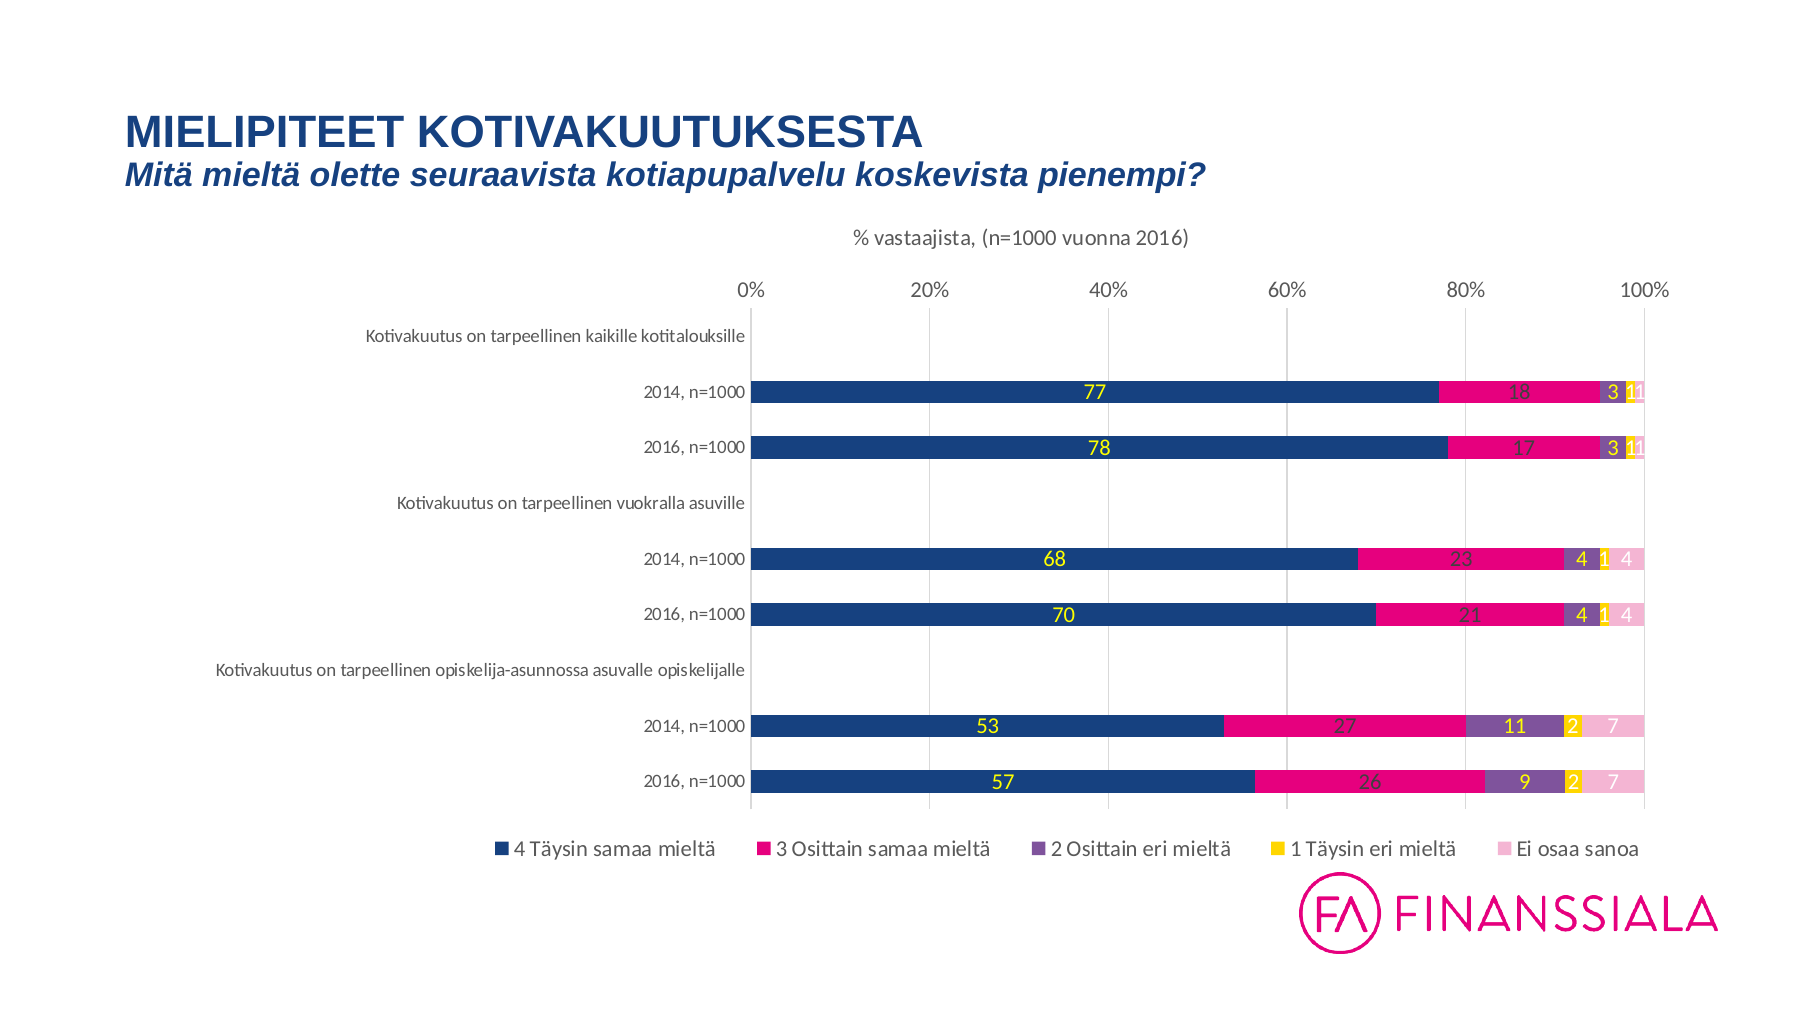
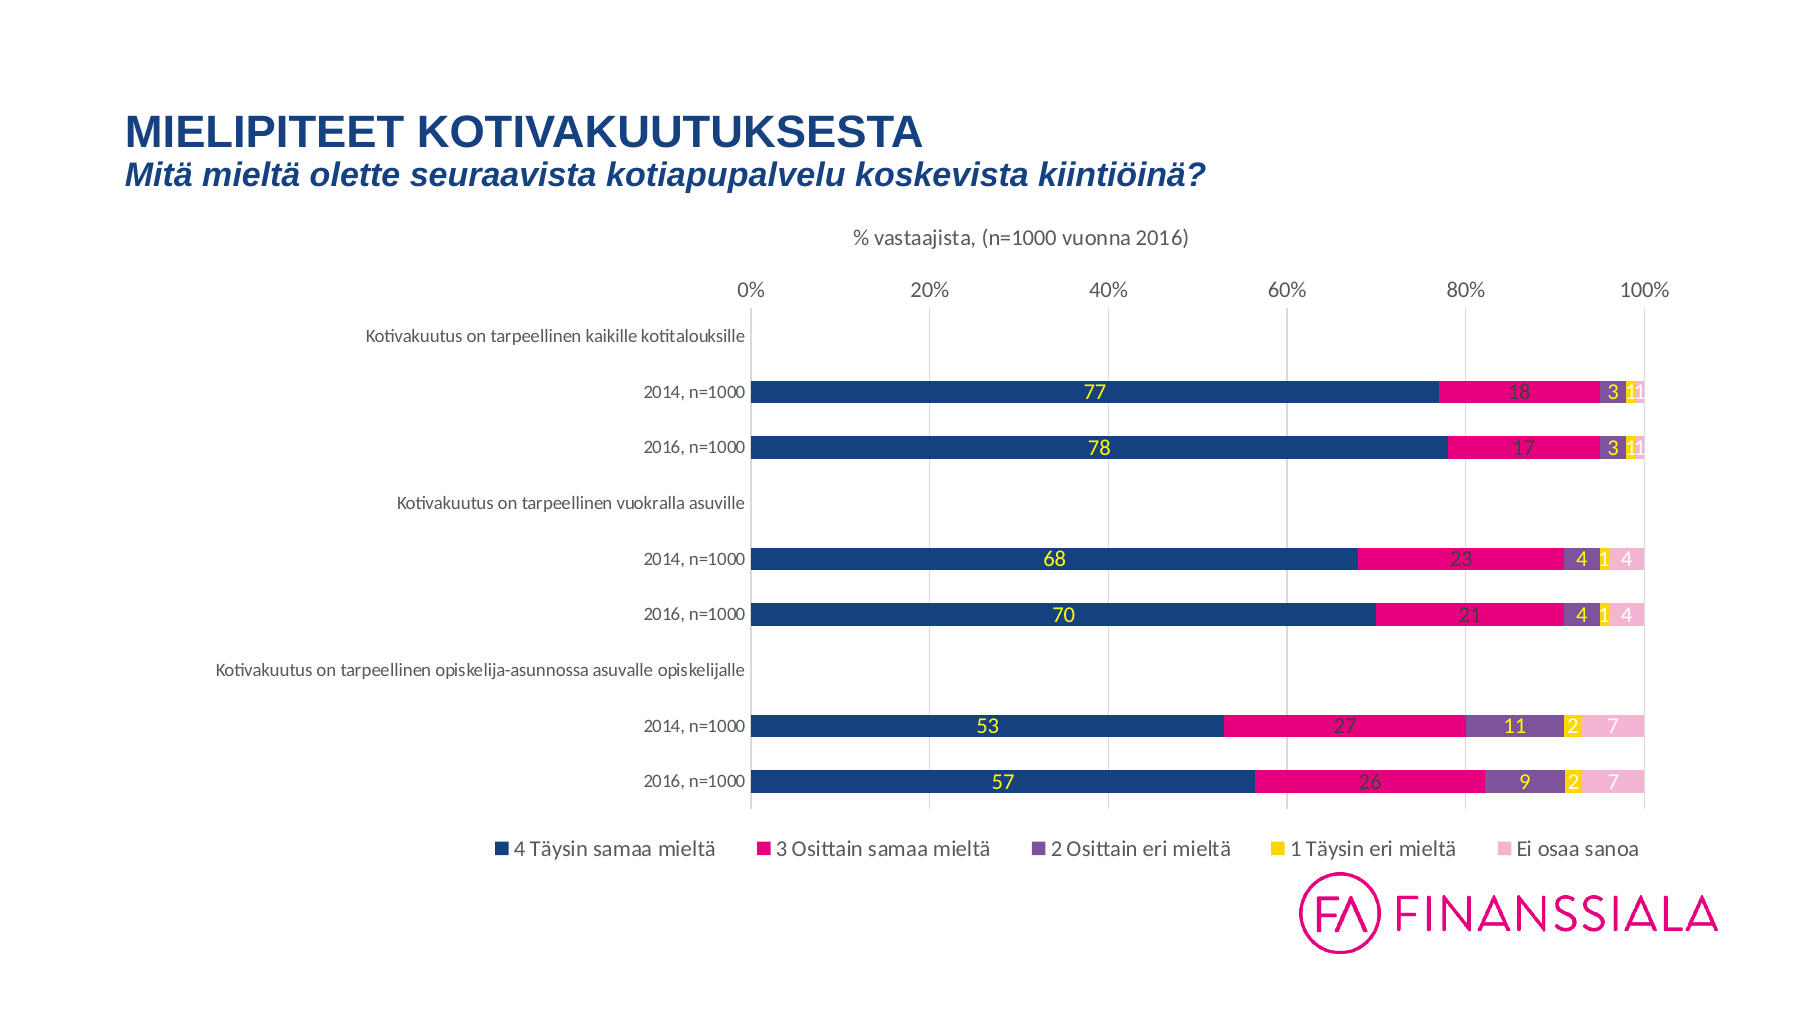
pienempi: pienempi -> kiintiöinä
